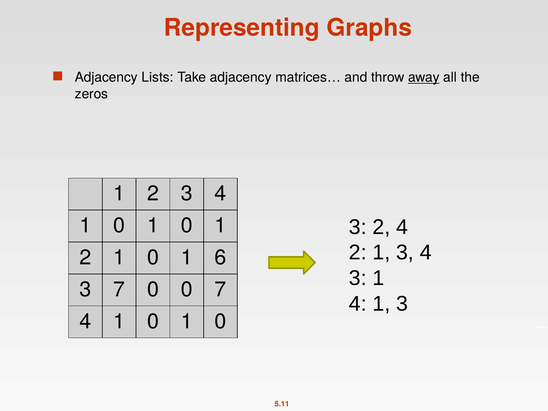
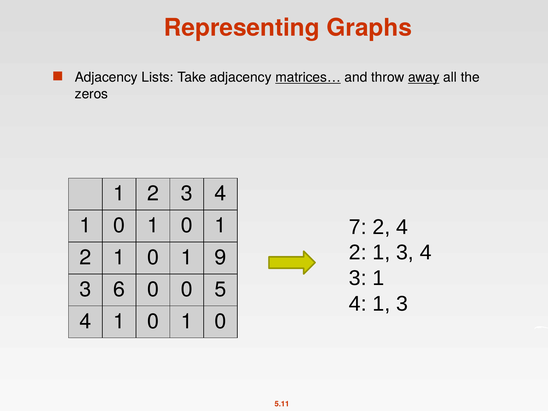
matrices… underline: none -> present
3 at (358, 227): 3 -> 7
6: 6 -> 9
3 7: 7 -> 6
0 7: 7 -> 5
